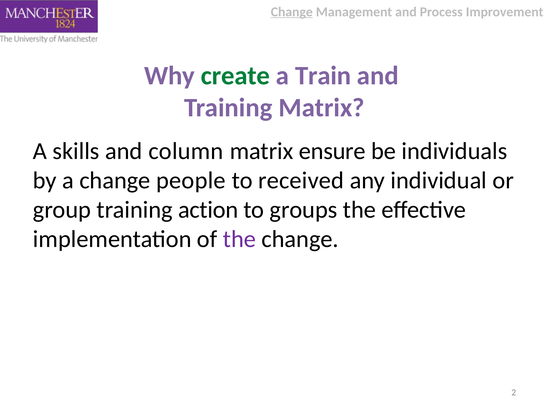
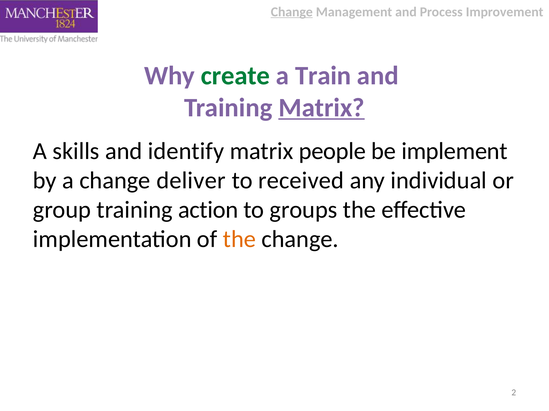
Matrix at (322, 108) underline: none -> present
column: column -> identify
ensure: ensure -> people
individuals: individuals -> implement
people: people -> deliver
the at (239, 239) colour: purple -> orange
